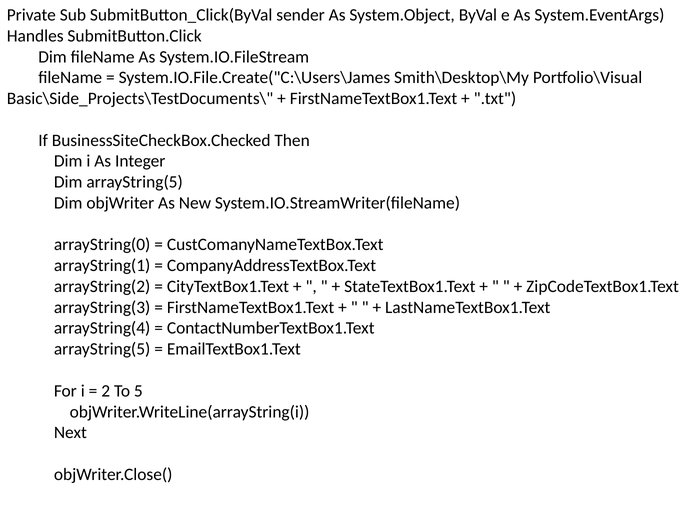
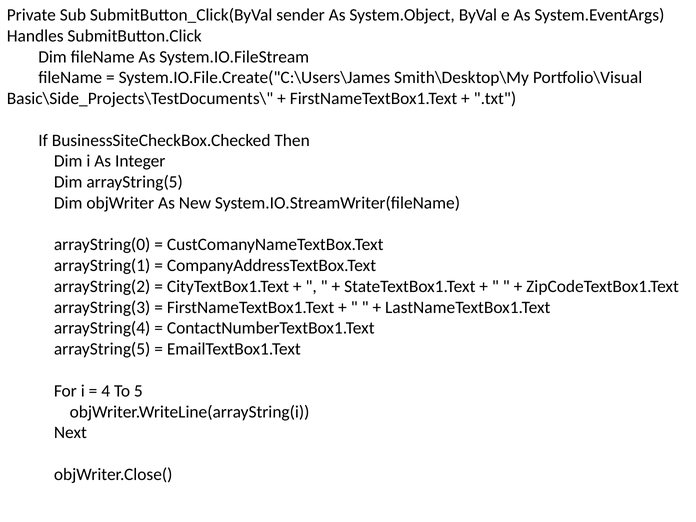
2: 2 -> 4
